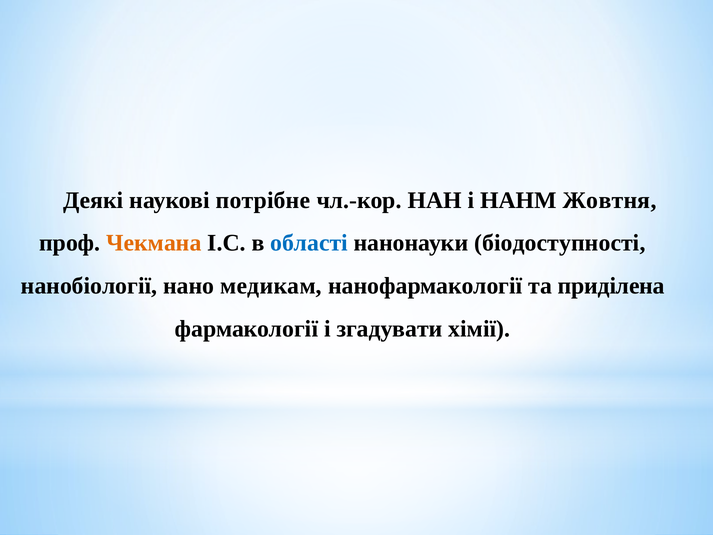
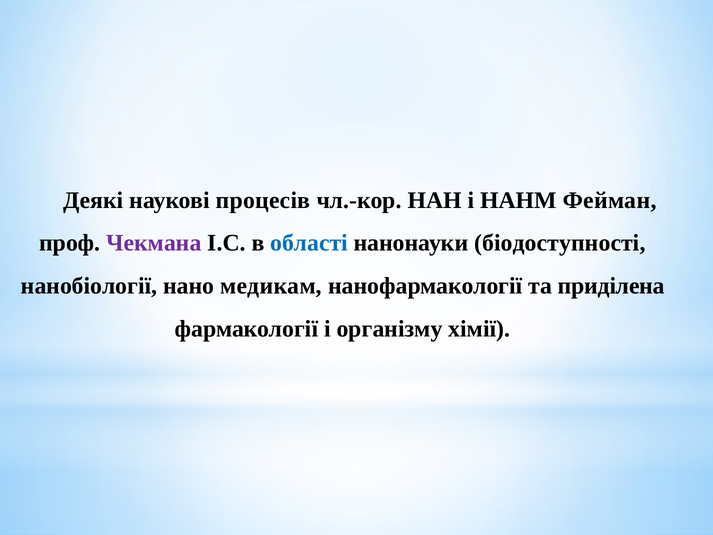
потрібне: потрібне -> процесів
Жовтня: Жовтня -> Фейман
Чекмана colour: orange -> purple
згадувати: згадувати -> організму
